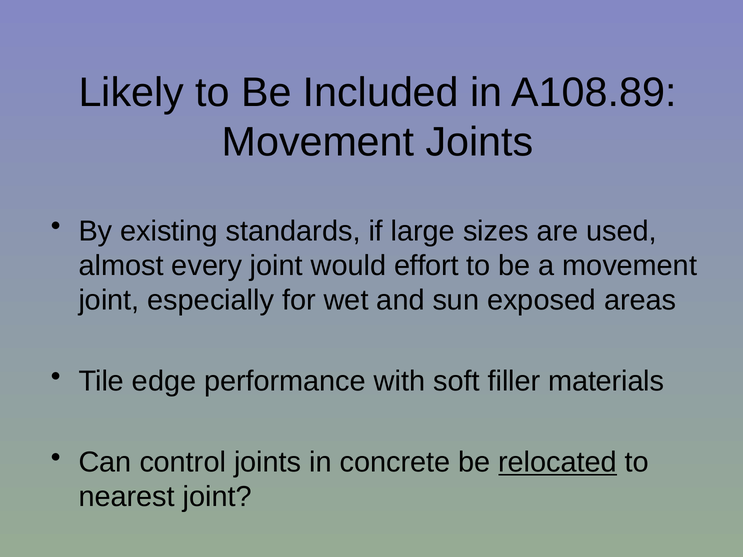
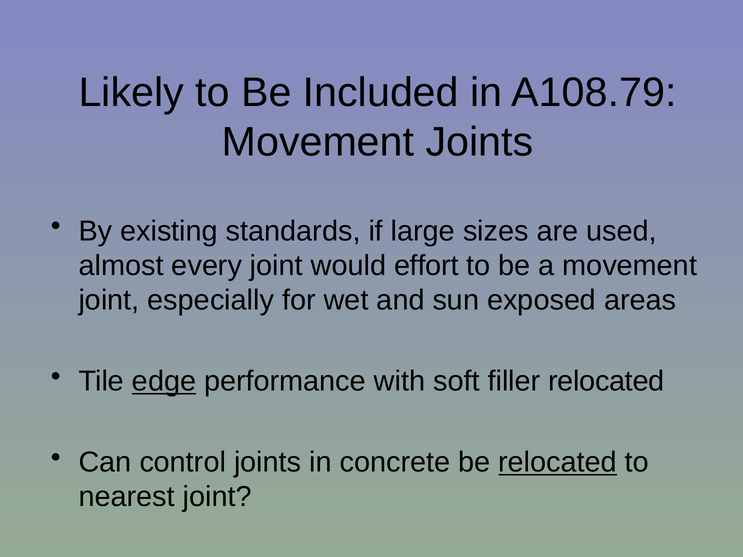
A108.89: A108.89 -> A108.79
edge underline: none -> present
filler materials: materials -> relocated
